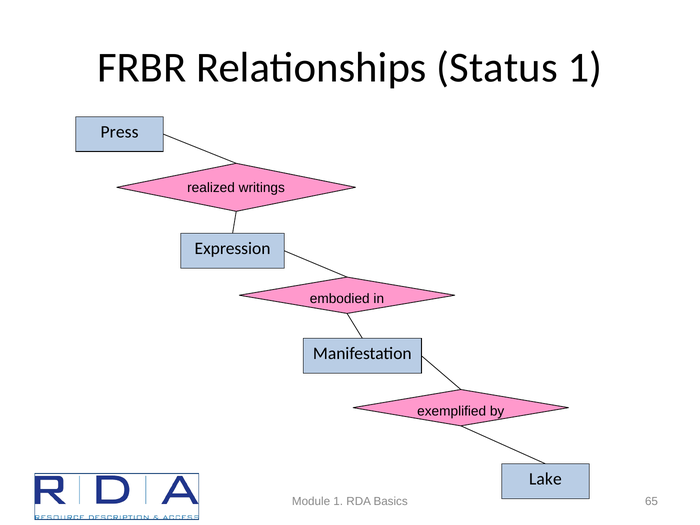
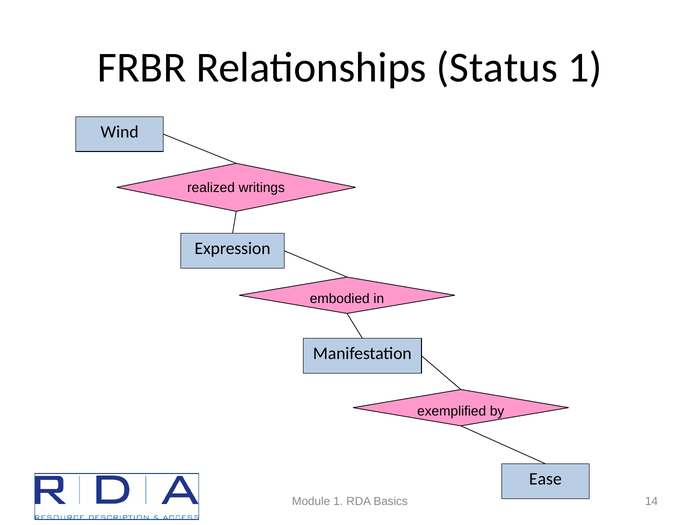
Press: Press -> Wind
Lake: Lake -> Ease
65: 65 -> 14
